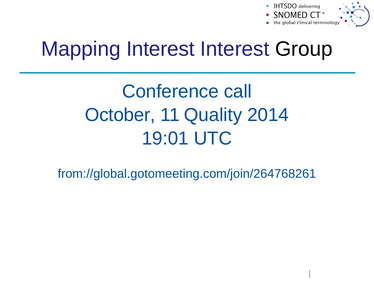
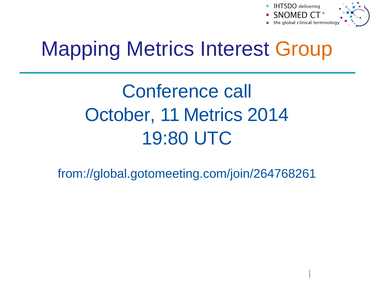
Mapping Interest: Interest -> Metrics
Group colour: black -> orange
11 Quality: Quality -> Metrics
19:01: 19:01 -> 19:80
